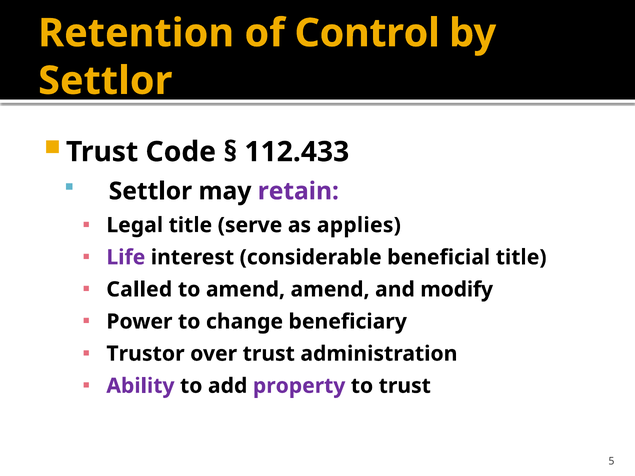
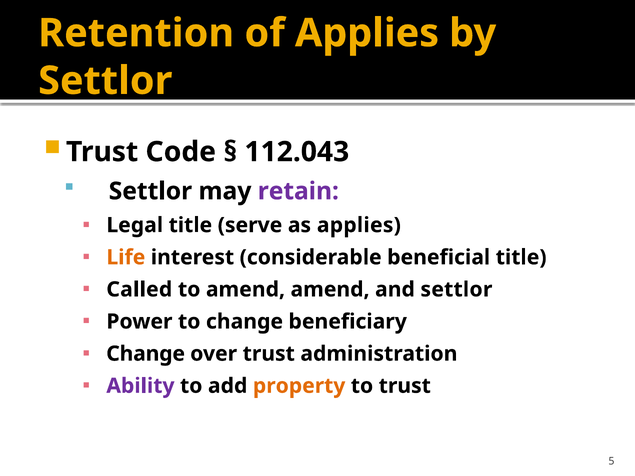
of Control: Control -> Applies
112.433: 112.433 -> 112.043
Life colour: purple -> orange
and modify: modify -> settlor
Trustor at (145, 354): Trustor -> Change
property colour: purple -> orange
